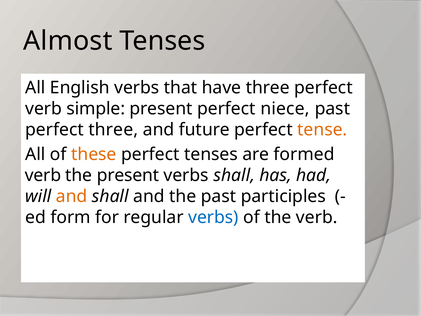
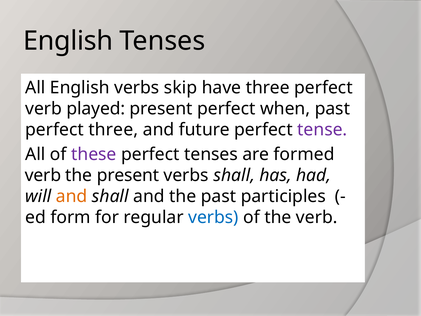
Almost at (68, 41): Almost -> English
that: that -> skip
simple: simple -> played
niece: niece -> when
tense colour: orange -> purple
these colour: orange -> purple
